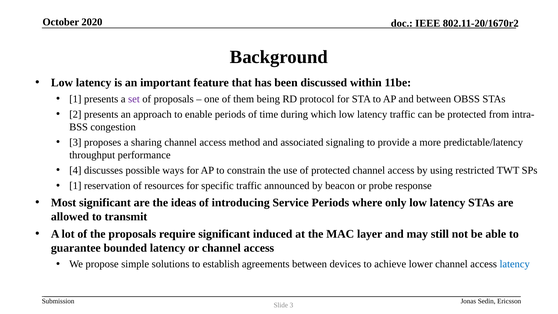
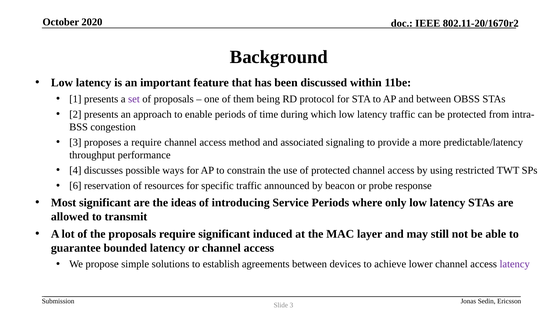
a sharing: sharing -> require
1 at (75, 186): 1 -> 6
latency at (515, 264) colour: blue -> purple
